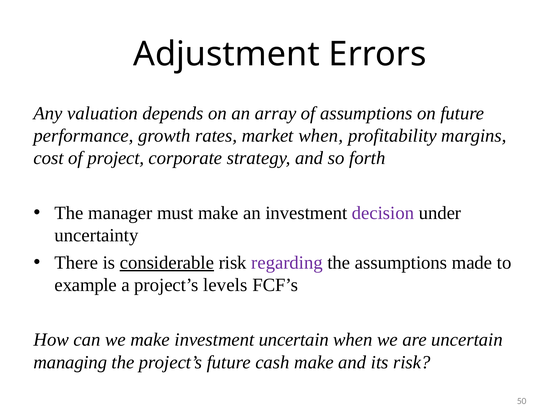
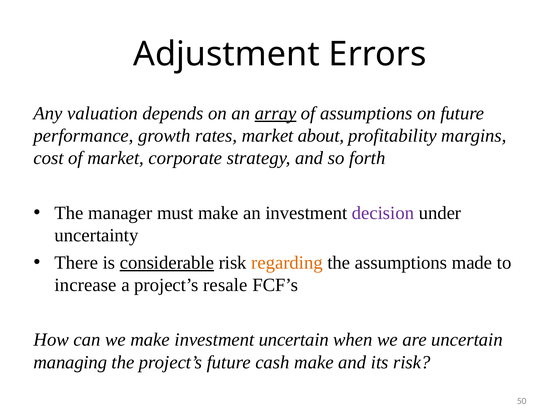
array underline: none -> present
market when: when -> about
of project: project -> market
regarding colour: purple -> orange
example: example -> increase
levels: levels -> resale
